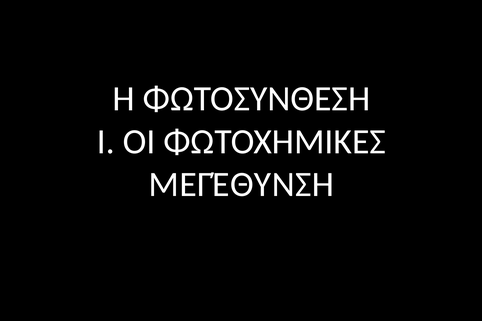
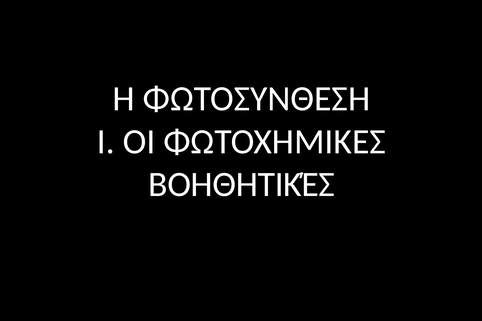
ΜΕΓΈΘΥΝΣΗ: ΜΕΓΈΘΥΝΣΗ -> ΒΟΗΘΗΤΙΚΈΣ
